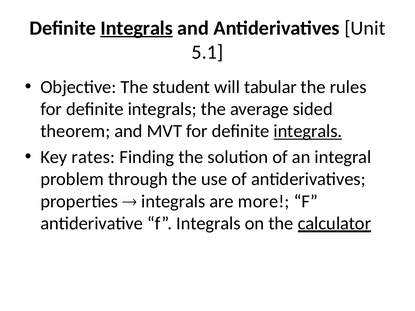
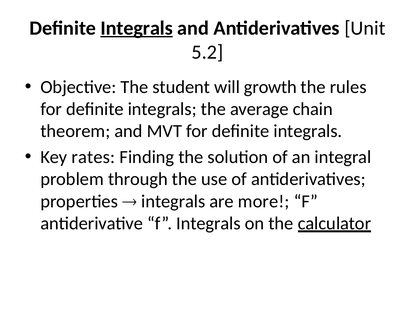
5.1: 5.1 -> 5.2
tabular: tabular -> growth
sided: sided -> chain
integrals at (308, 131) underline: present -> none
